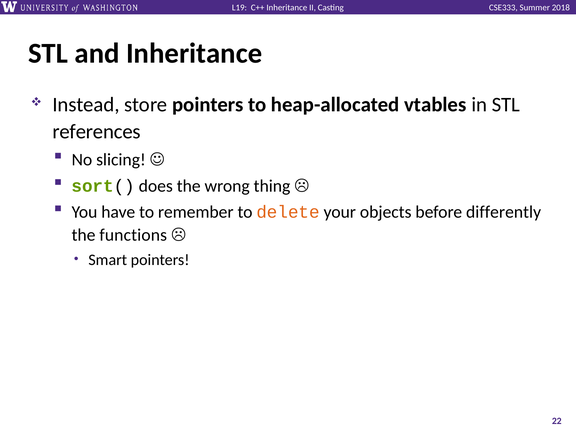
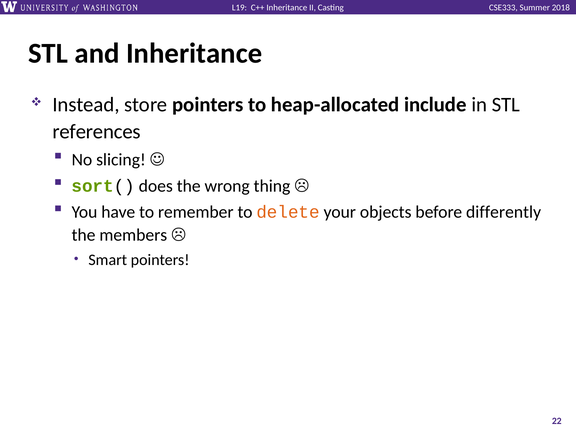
vtables: vtables -> include
functions: functions -> members
